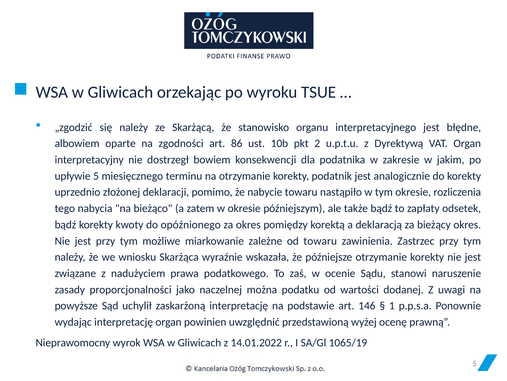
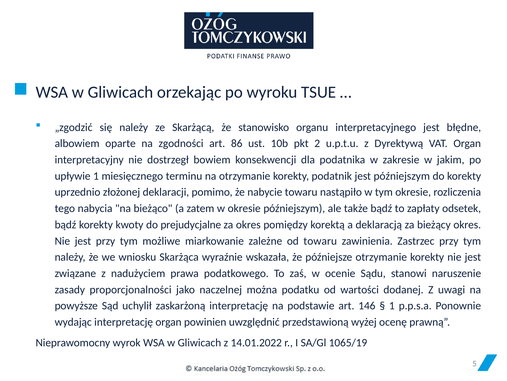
upływie 5: 5 -> 1
jest analogicznie: analogicznie -> późniejszym
opóźnionego: opóźnionego -> prejudycjalne
